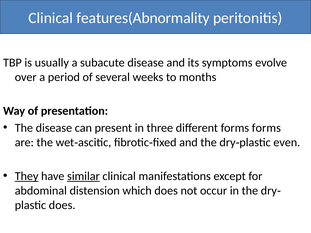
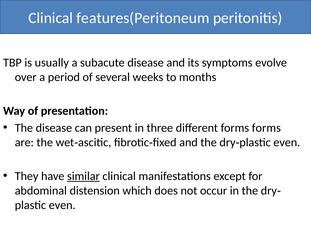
features(Abnormality: features(Abnormality -> features(Peritoneum
They underline: present -> none
does at (62, 205): does -> even
